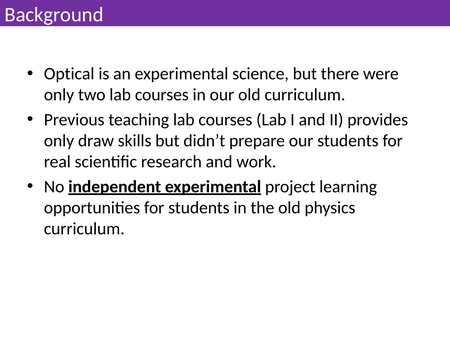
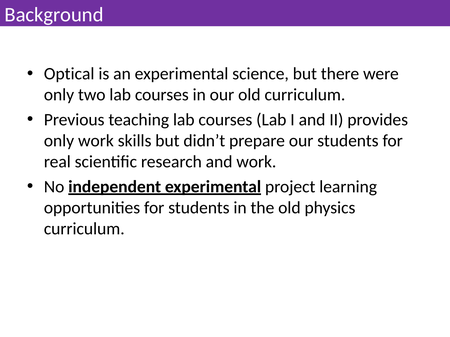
only draw: draw -> work
